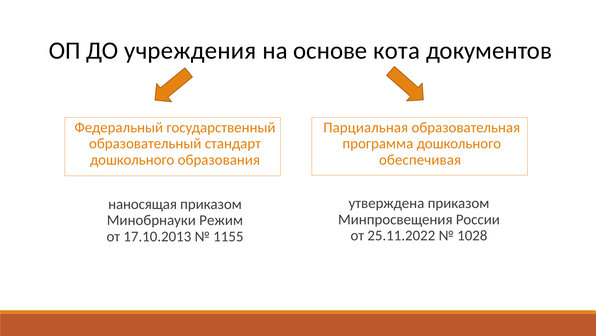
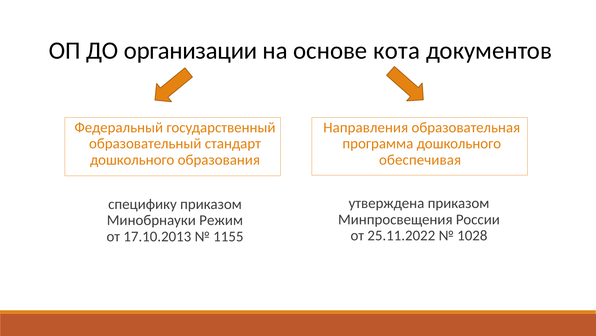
учреждения: учреждения -> организации
Парциальная: Парциальная -> Направления
наносящая: наносящая -> специфику
